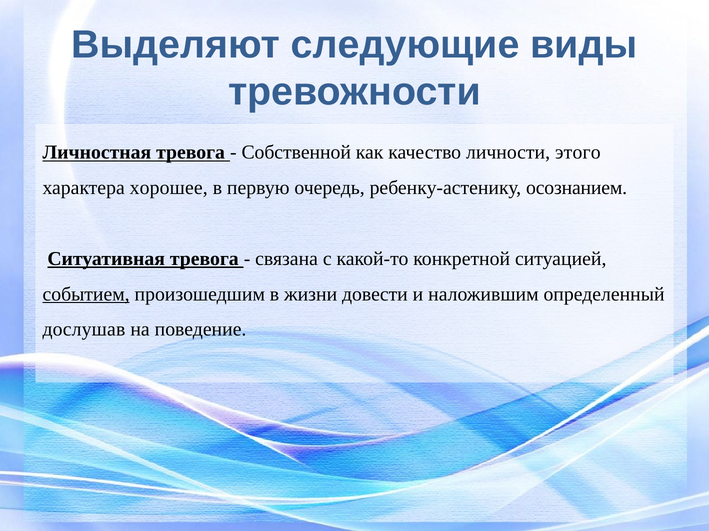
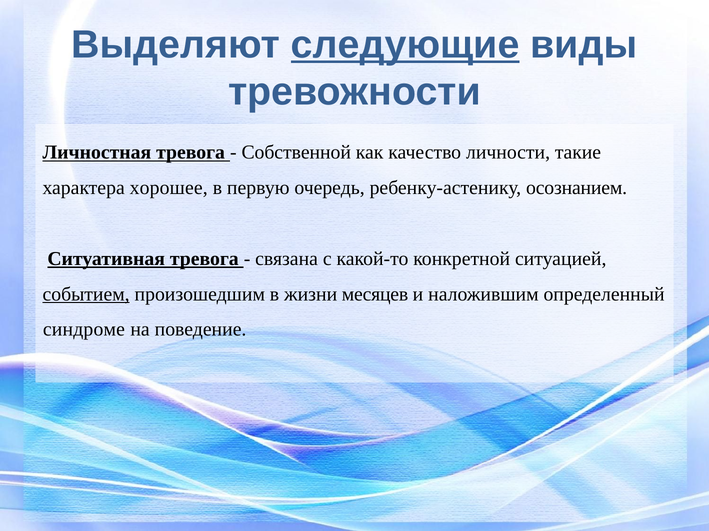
следующие underline: none -> present
этого: этого -> такие
довести: довести -> месяцев
дослушав: дослушав -> синдроме
